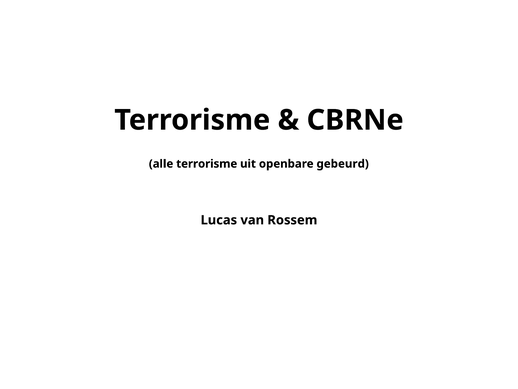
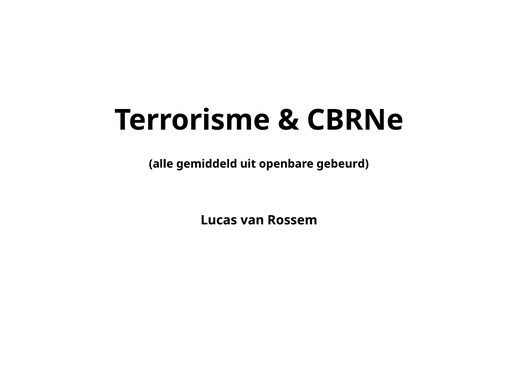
alle terrorisme: terrorisme -> gemiddeld
